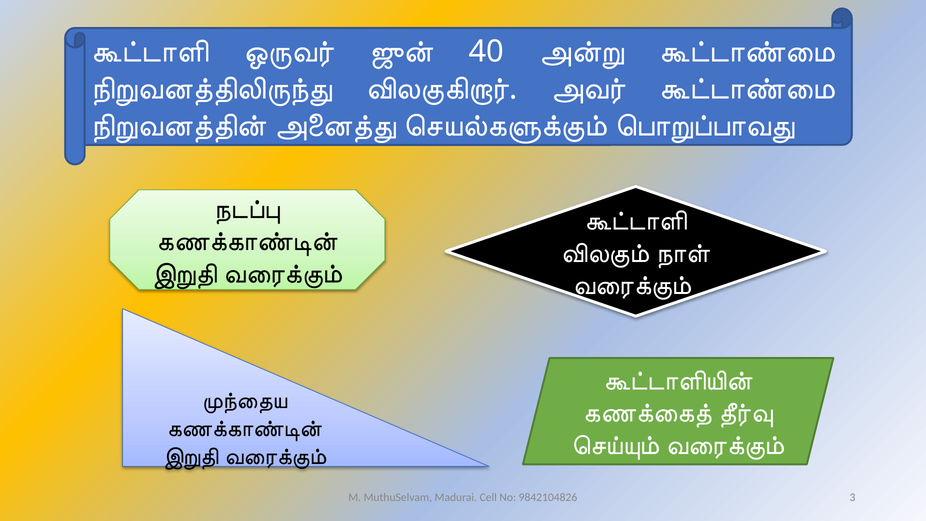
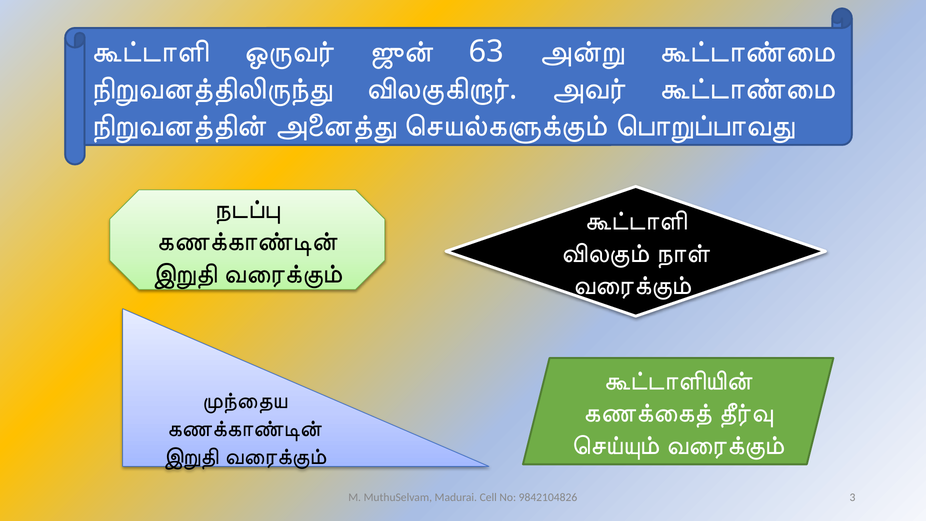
40: 40 -> 63
